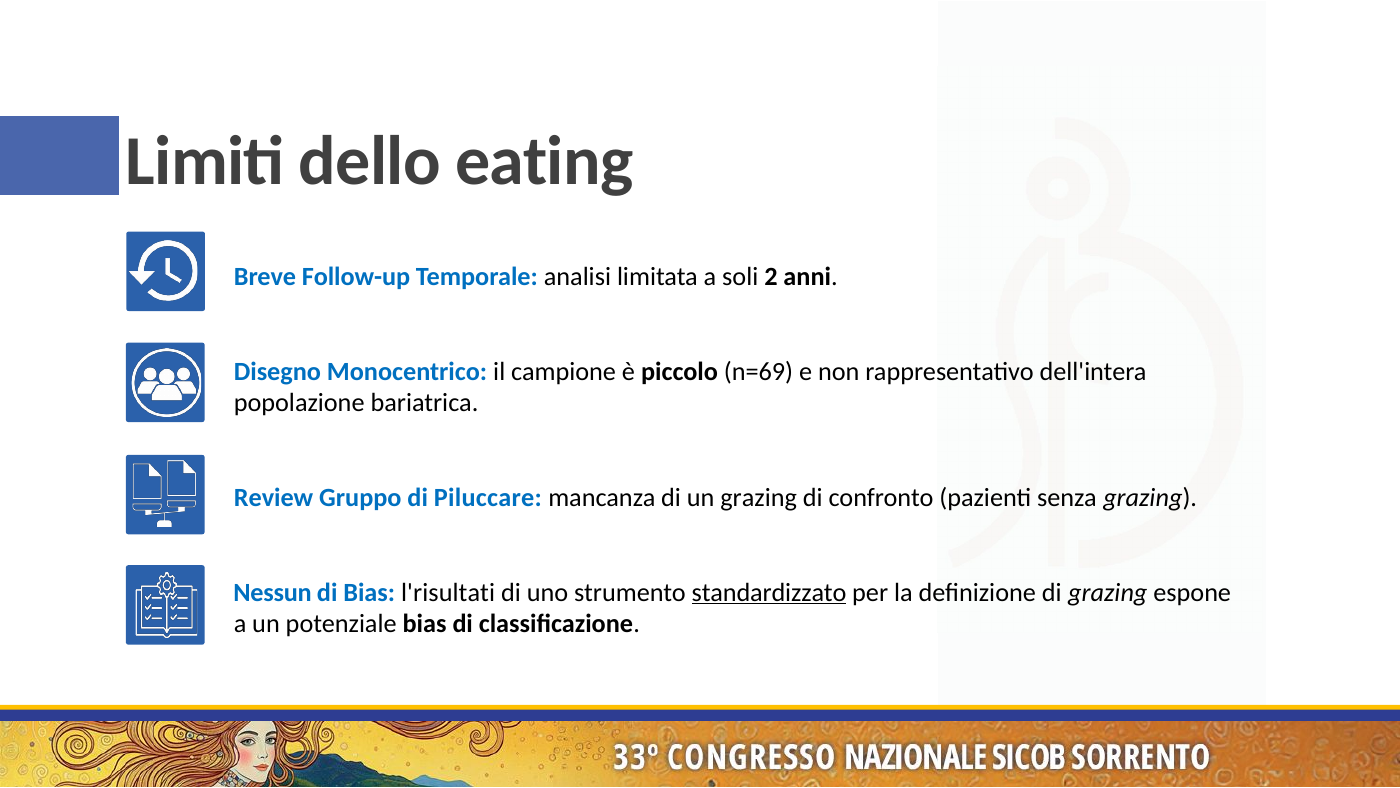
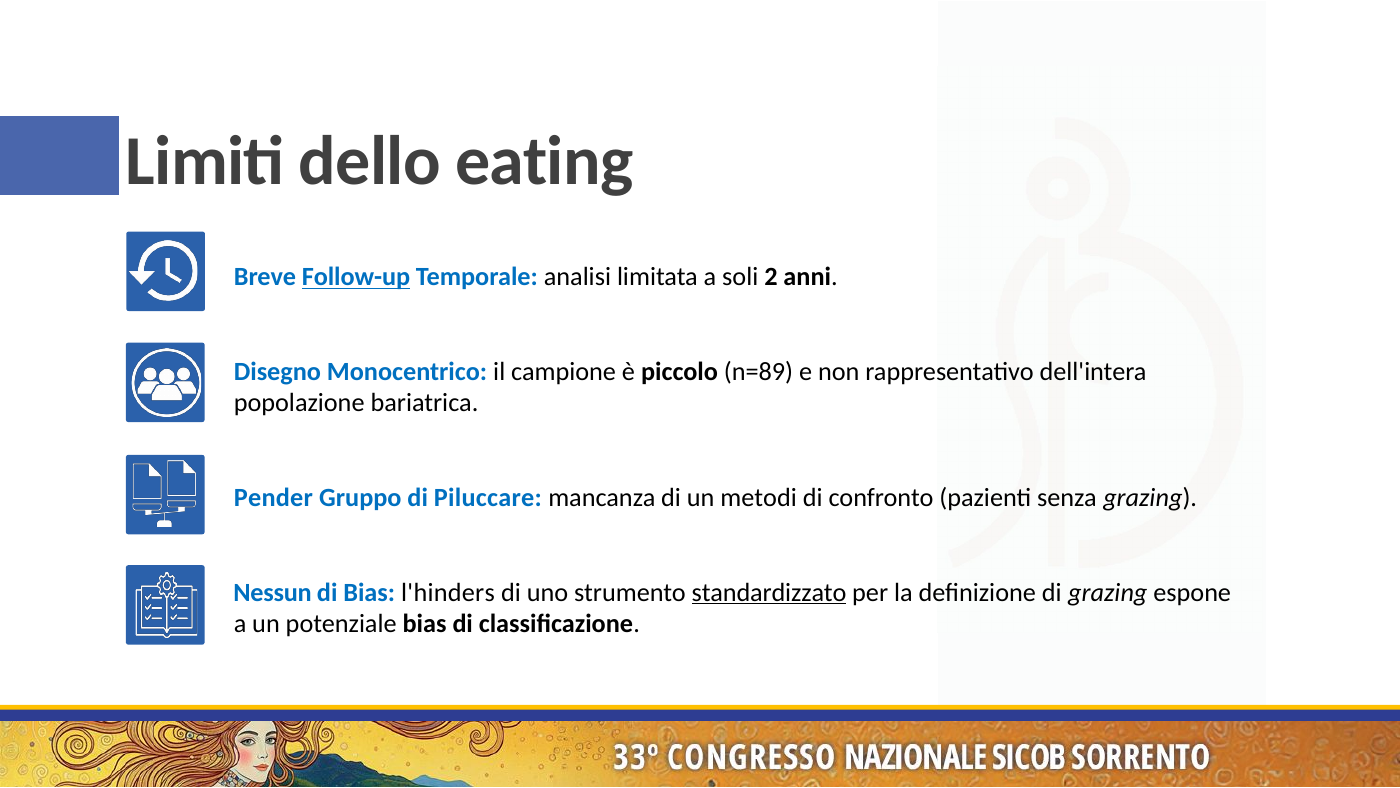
Follow-up underline: none -> present
n=69: n=69 -> n=89
Review: Review -> Pender
un grazing: grazing -> metodi
l'risultati: l'risultati -> l'hinders
